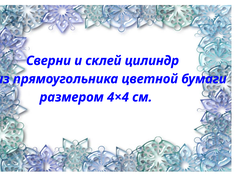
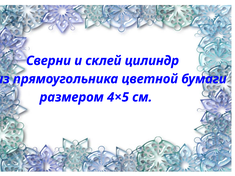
4×4: 4×4 -> 4×5
